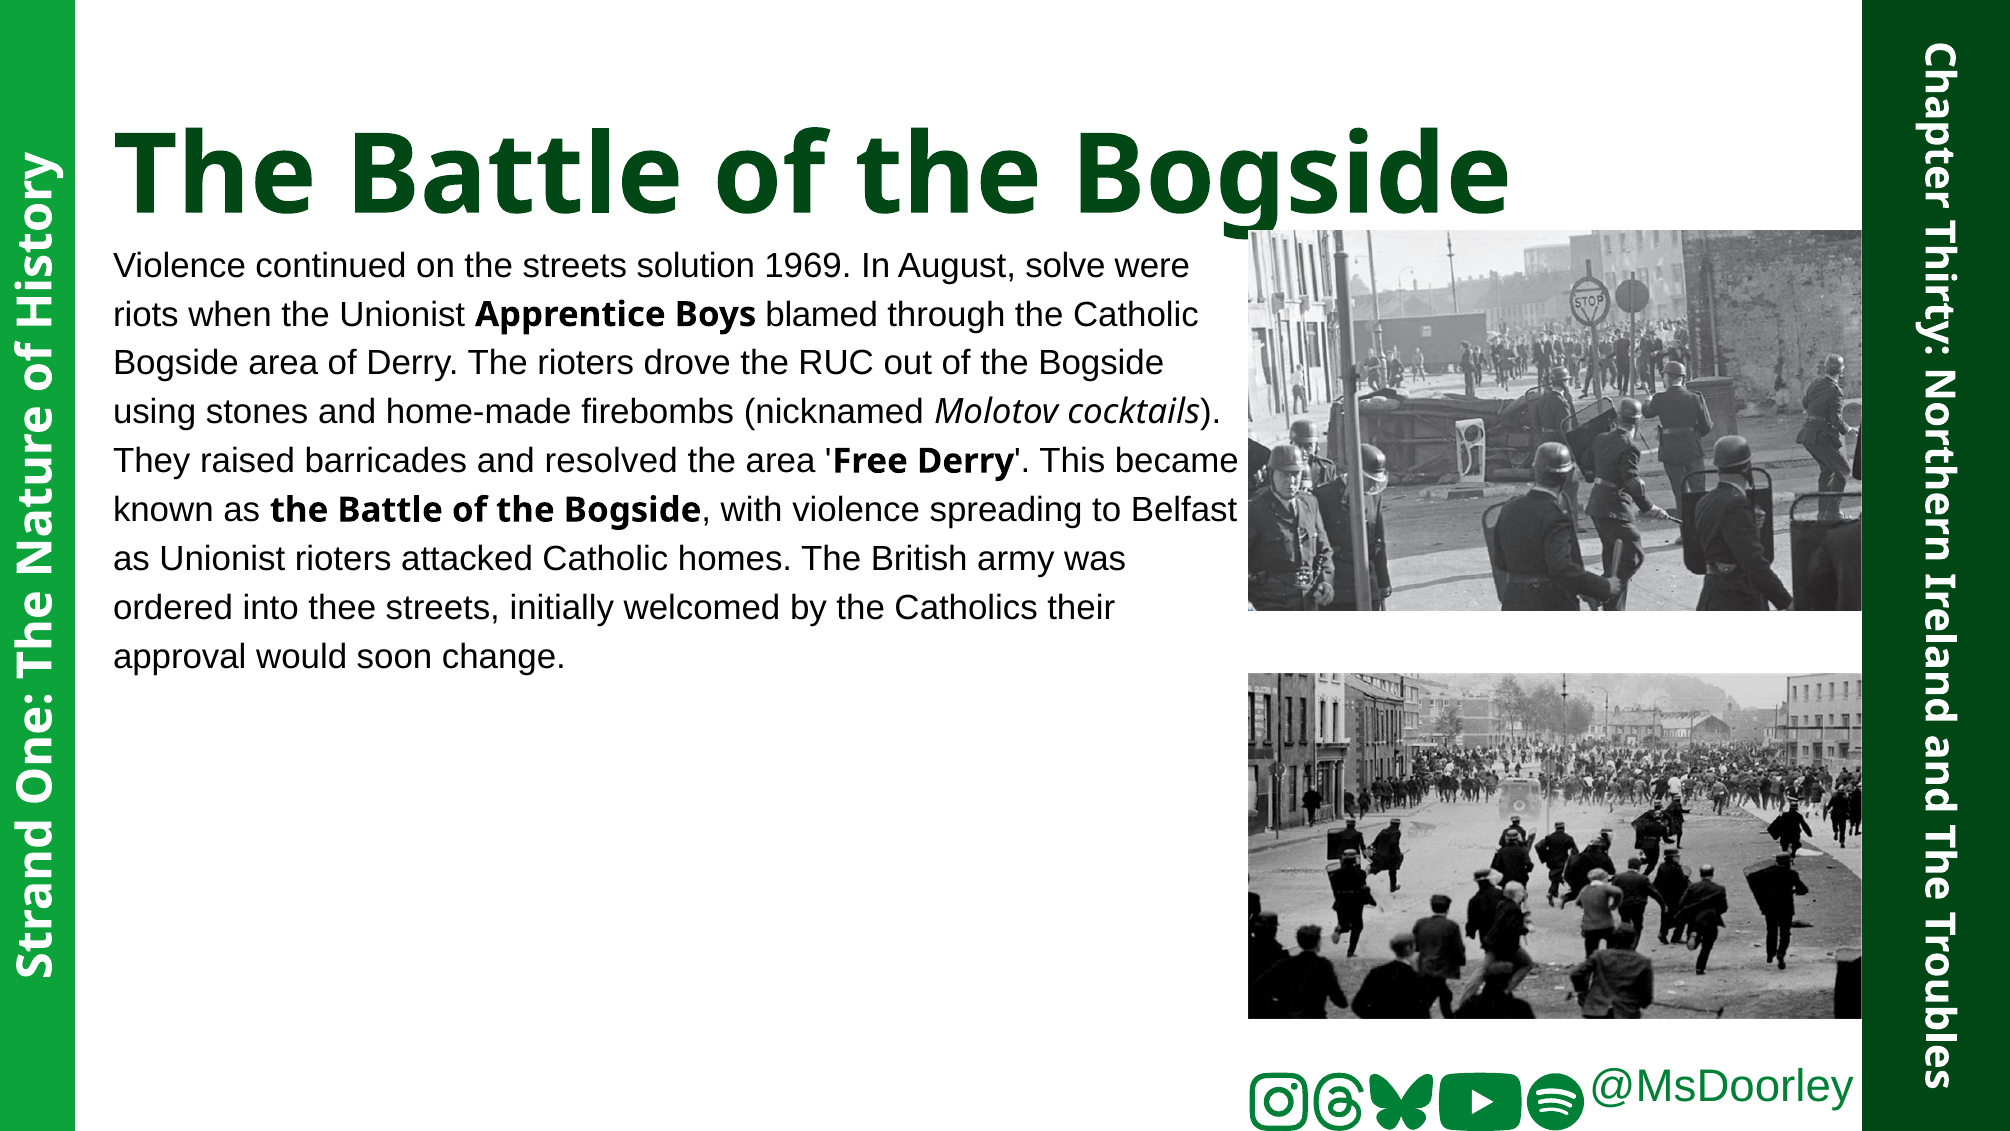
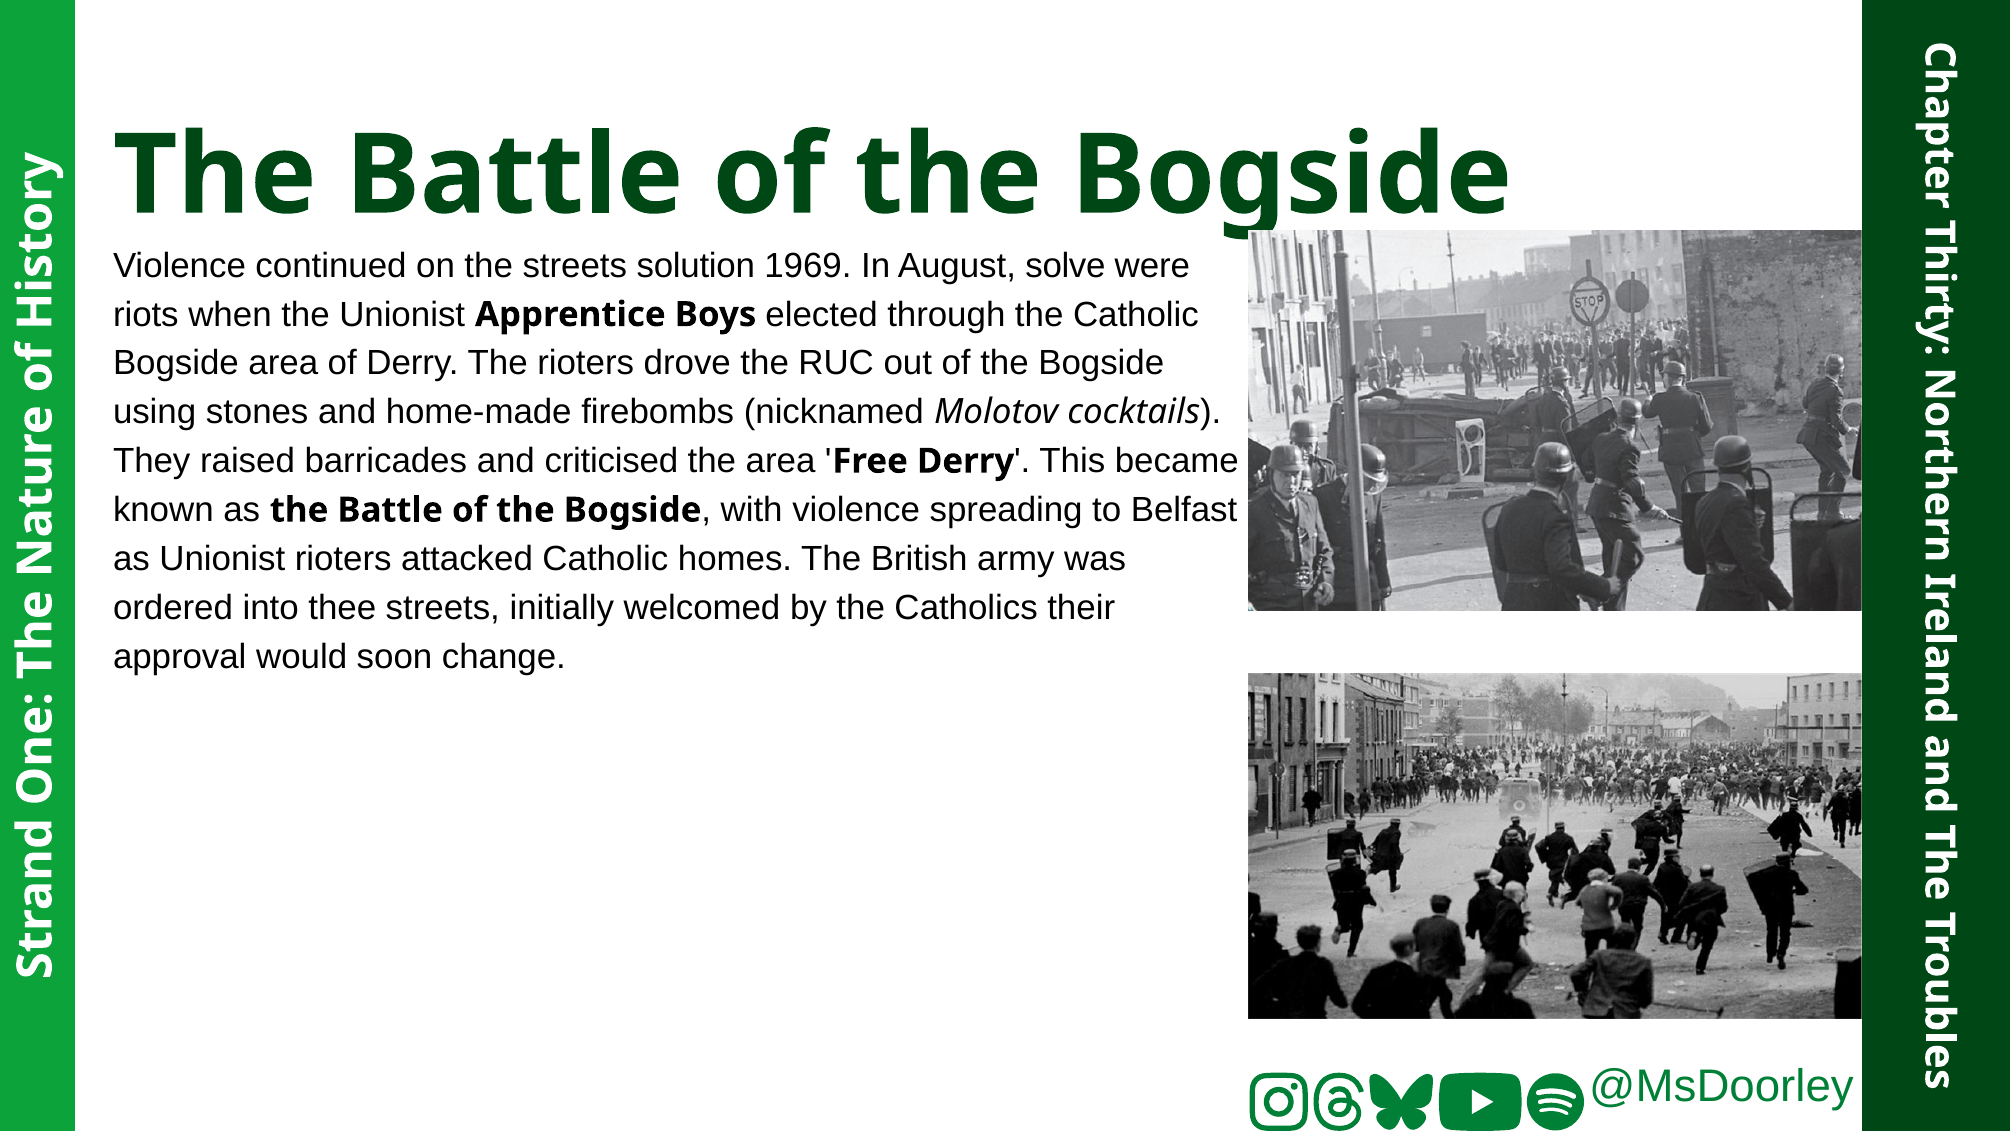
blamed: blamed -> elected
resolved: resolved -> criticised
